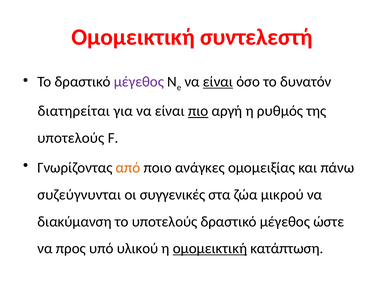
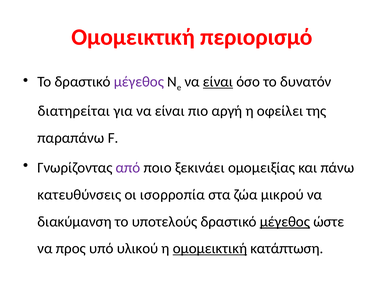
συντελεστή: συντελεστή -> περιορισμό
πιο underline: present -> none
ρυθμός: ρυθμός -> οφείλει
υποτελούς at (71, 138): υποτελούς -> παραπάνω
από colour: orange -> purple
ανάγκες: ανάγκες -> ξεκινάει
συζεύγνυνται: συζεύγνυνται -> κατευθύνσεις
συγγενικές: συγγενικές -> ισορροπία
μέγεθος at (285, 222) underline: none -> present
